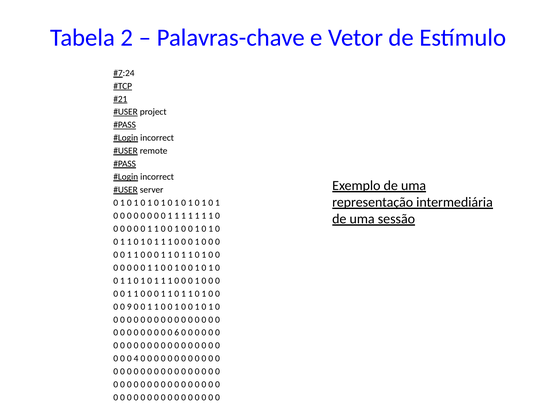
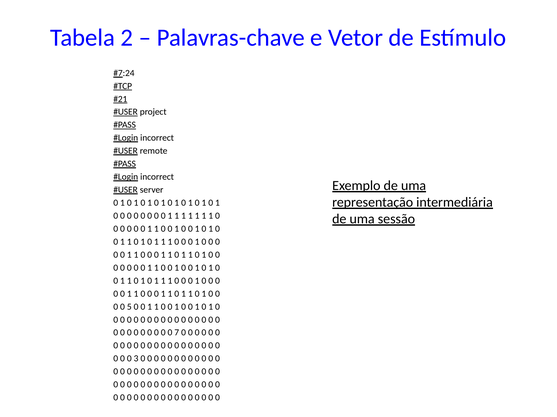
9: 9 -> 5
6: 6 -> 7
4: 4 -> 3
